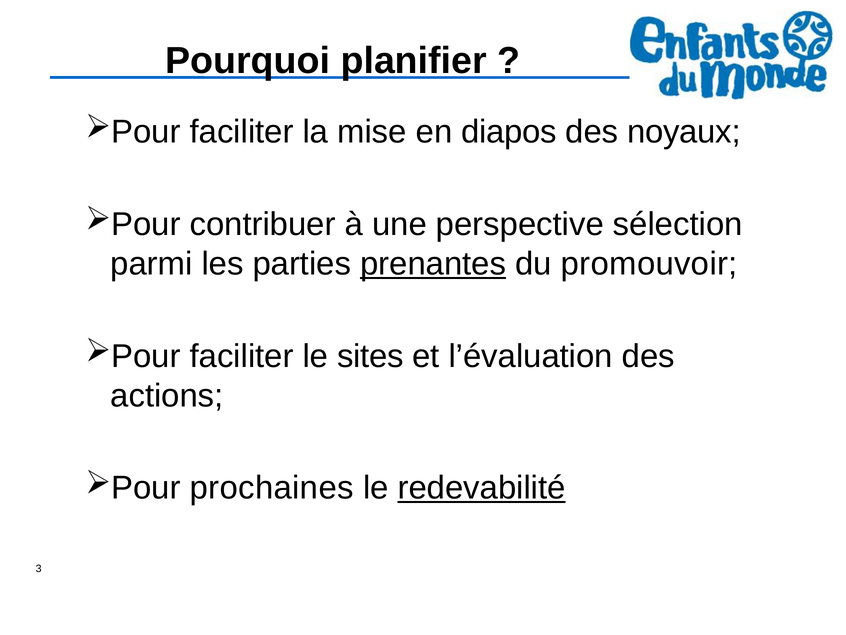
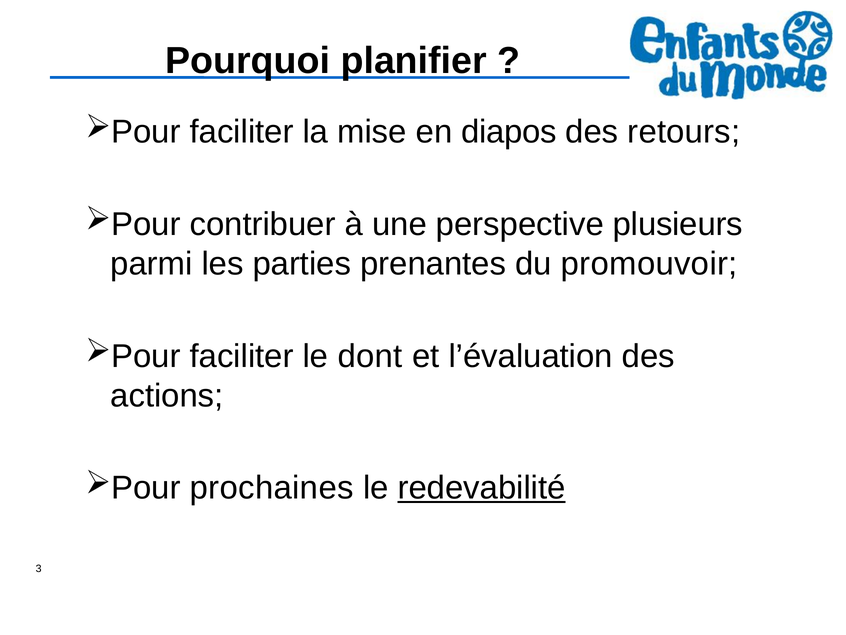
noyaux: noyaux -> retours
sélection: sélection -> plusieurs
prenantes underline: present -> none
sites: sites -> dont
